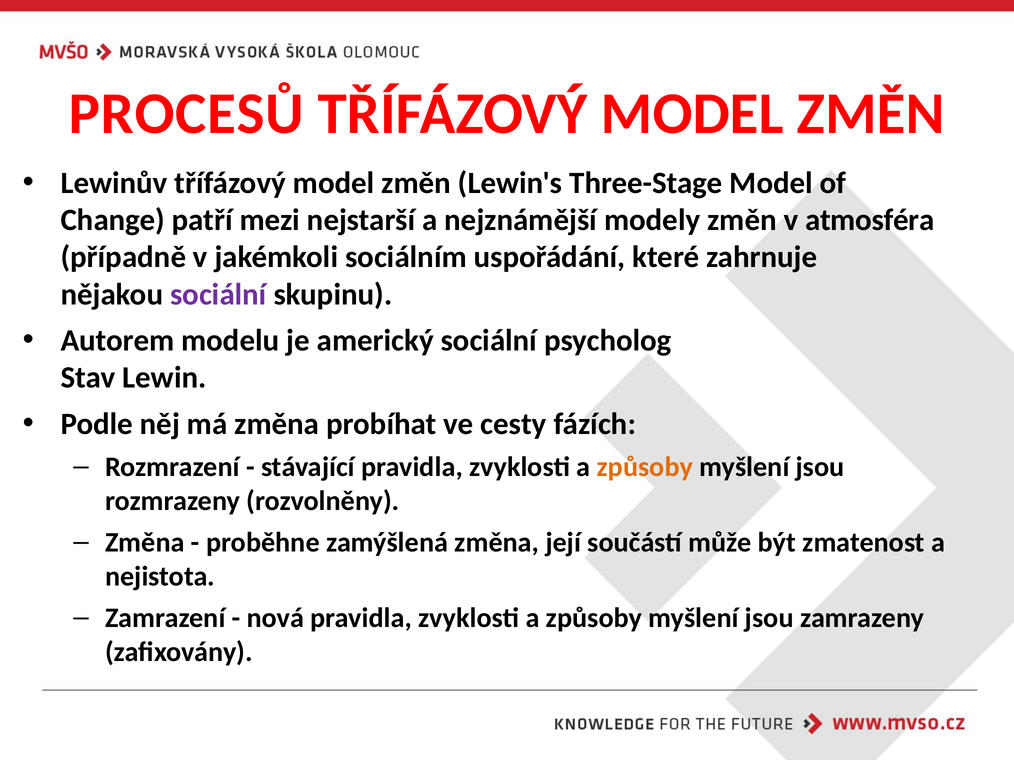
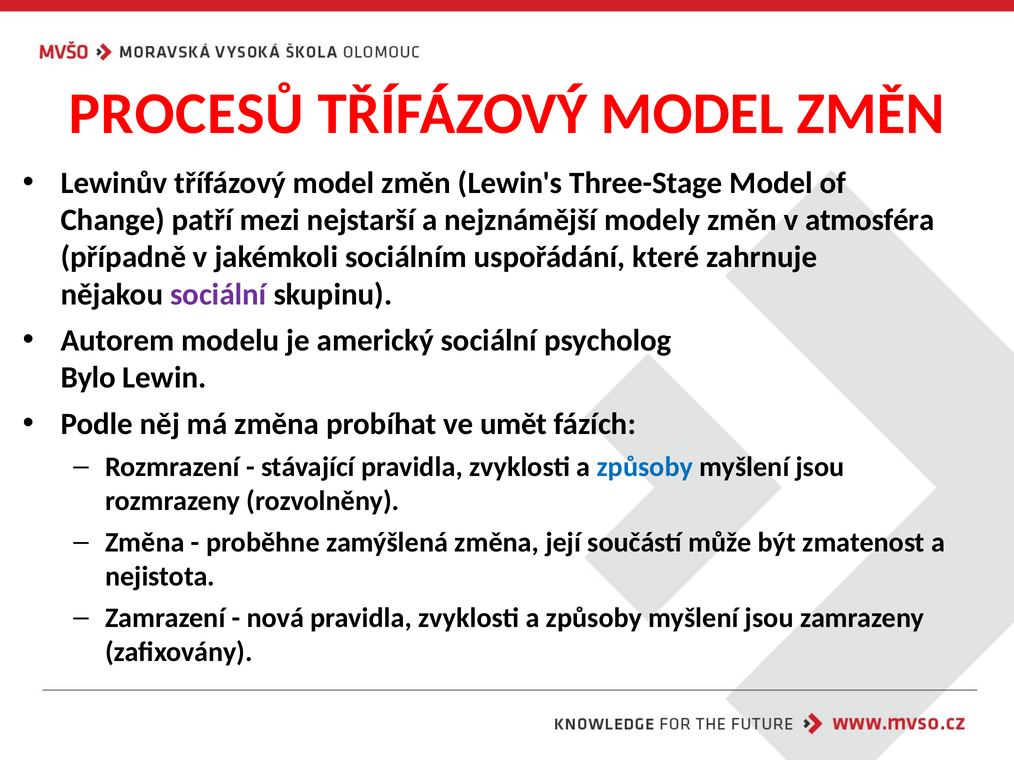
Stav: Stav -> Bylo
cesty: cesty -> umět
způsoby at (645, 467) colour: orange -> blue
